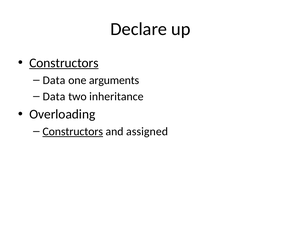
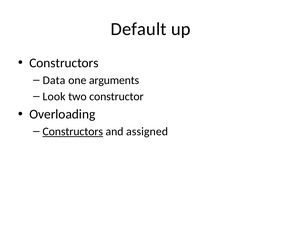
Declare: Declare -> Default
Constructors at (64, 63) underline: present -> none
Data at (54, 97): Data -> Look
inheritance: inheritance -> constructor
